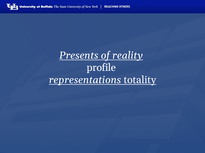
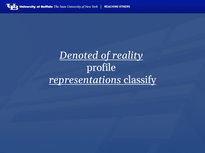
Presents: Presents -> Denoted
totality: totality -> classify
